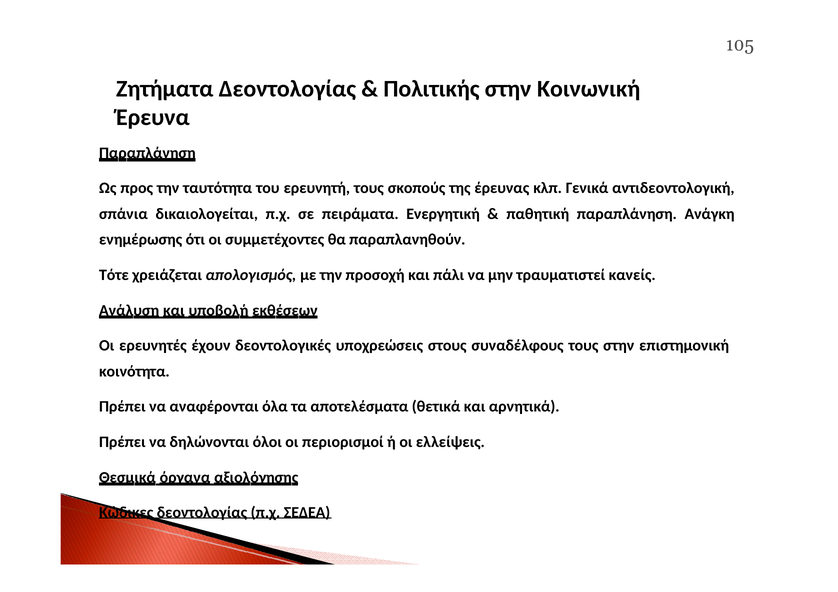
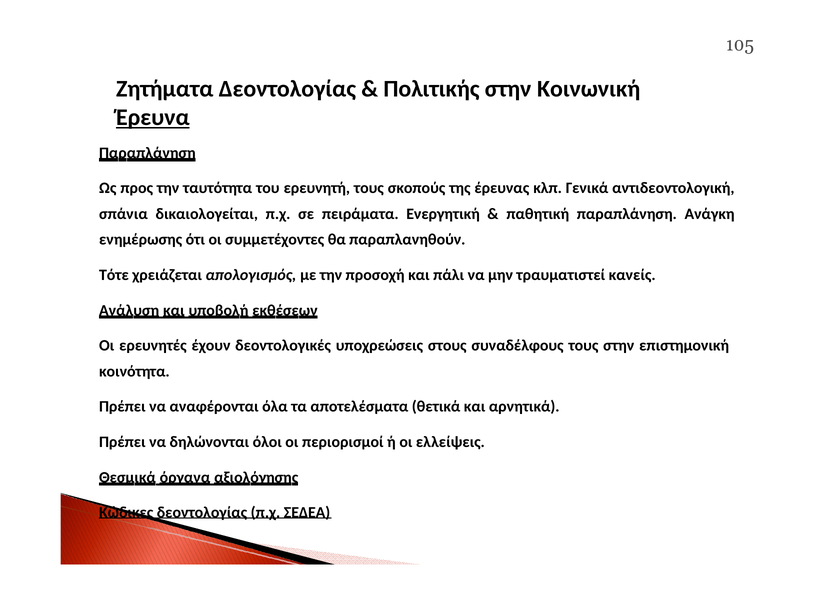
Έρευνα underline: none -> present
